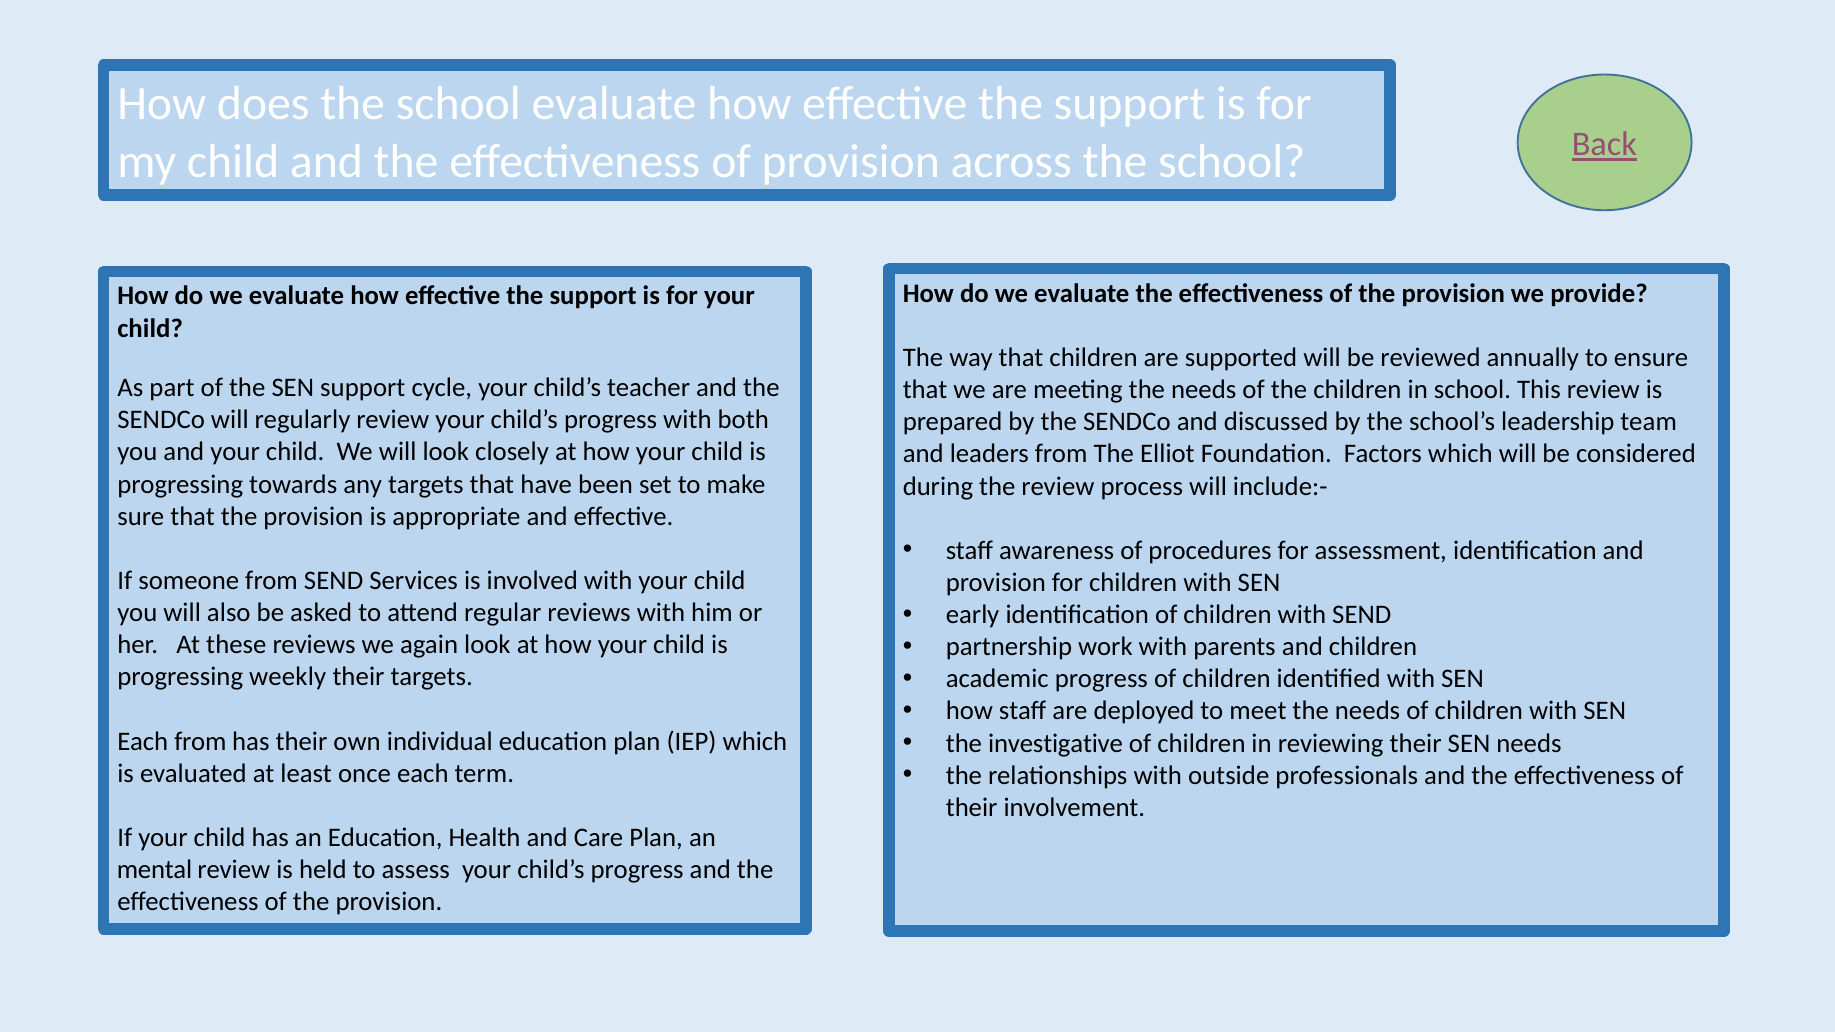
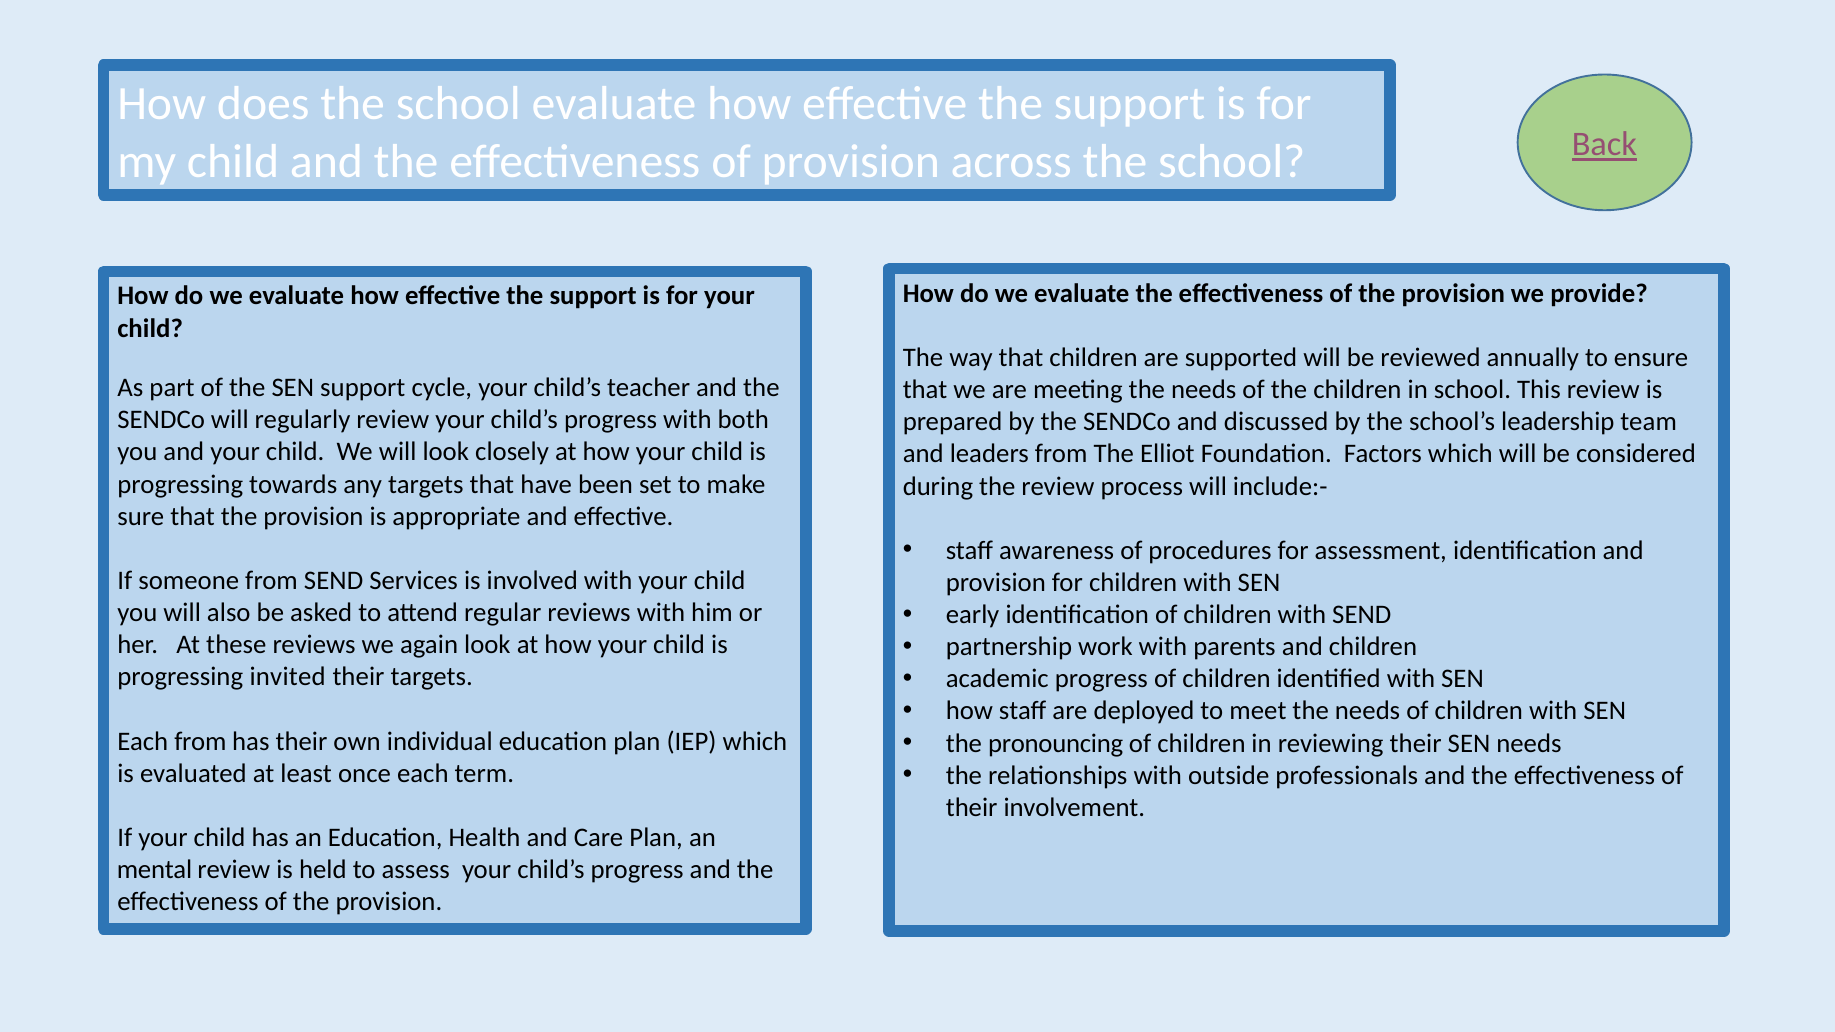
weekly: weekly -> invited
investigative: investigative -> pronouncing
